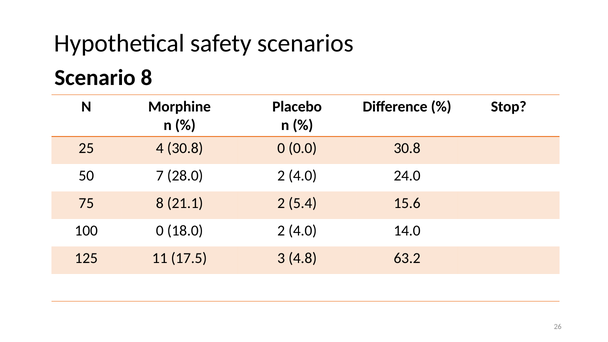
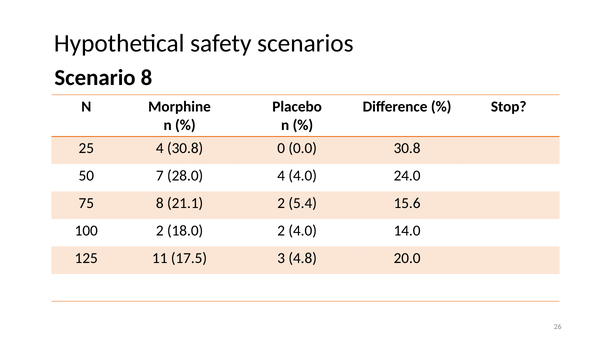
28.0 2: 2 -> 4
100 0: 0 -> 2
63.2: 63.2 -> 20.0
